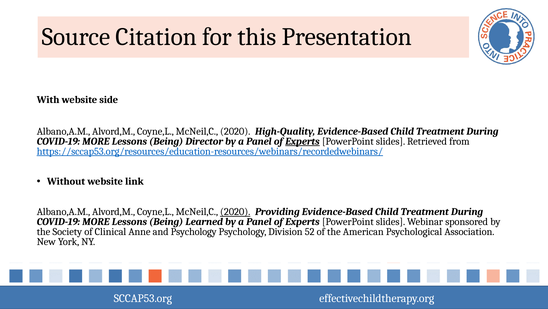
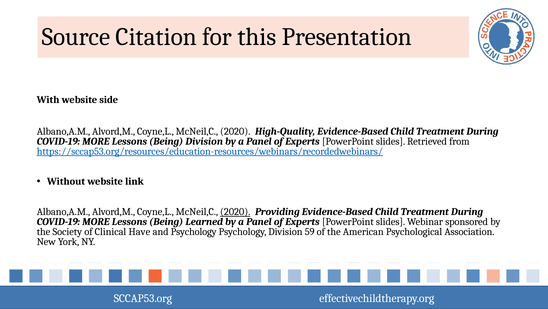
Being Director: Director -> Division
Experts at (302, 141) underline: present -> none
Anne: Anne -> Have
52: 52 -> 59
